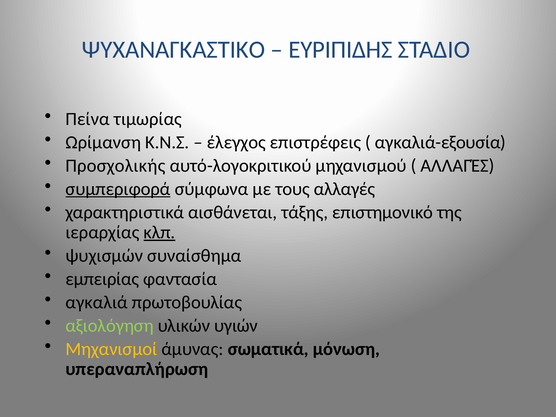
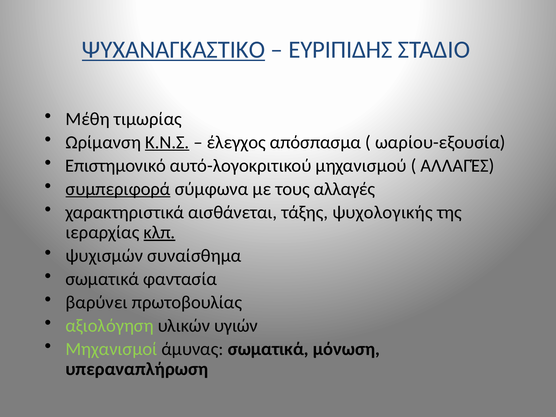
ΨΥΧΑΝΑΓΚΑΣΤΙΚΟ underline: none -> present
Πείνα: Πείνα -> Μέθη
Κ.Ν.Σ underline: none -> present
επιστρέφεις: επιστρέφεις -> απόσπασμα
αγκαλιά-εξουσία: αγκαλιά-εξουσία -> ωαρίου-εξουσία
Προσχολικής: Προσχολικής -> Επιστημονικό
επιστημονικό: επιστημονικό -> ψυχολογικής
εμπειρίας at (102, 279): εμπειρίας -> σωματικά
αγκαλιά: αγκαλιά -> βαρύνει
Μηχανισμοί colour: yellow -> light green
